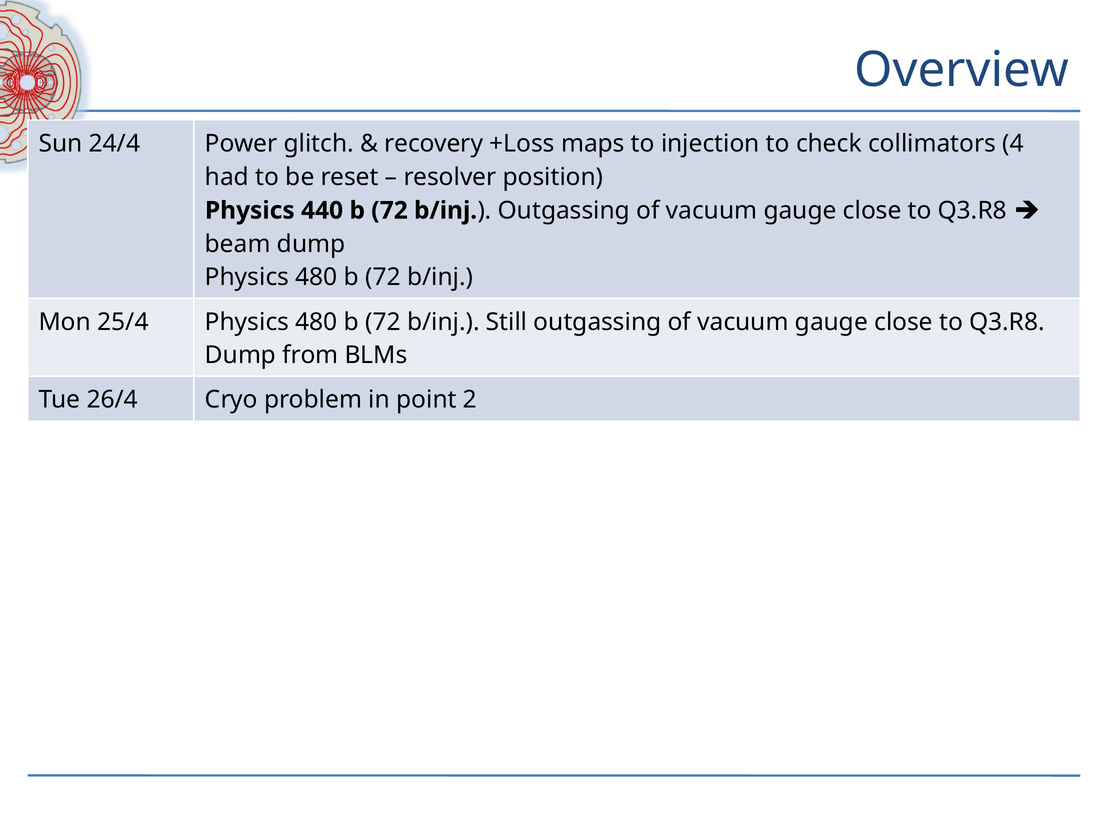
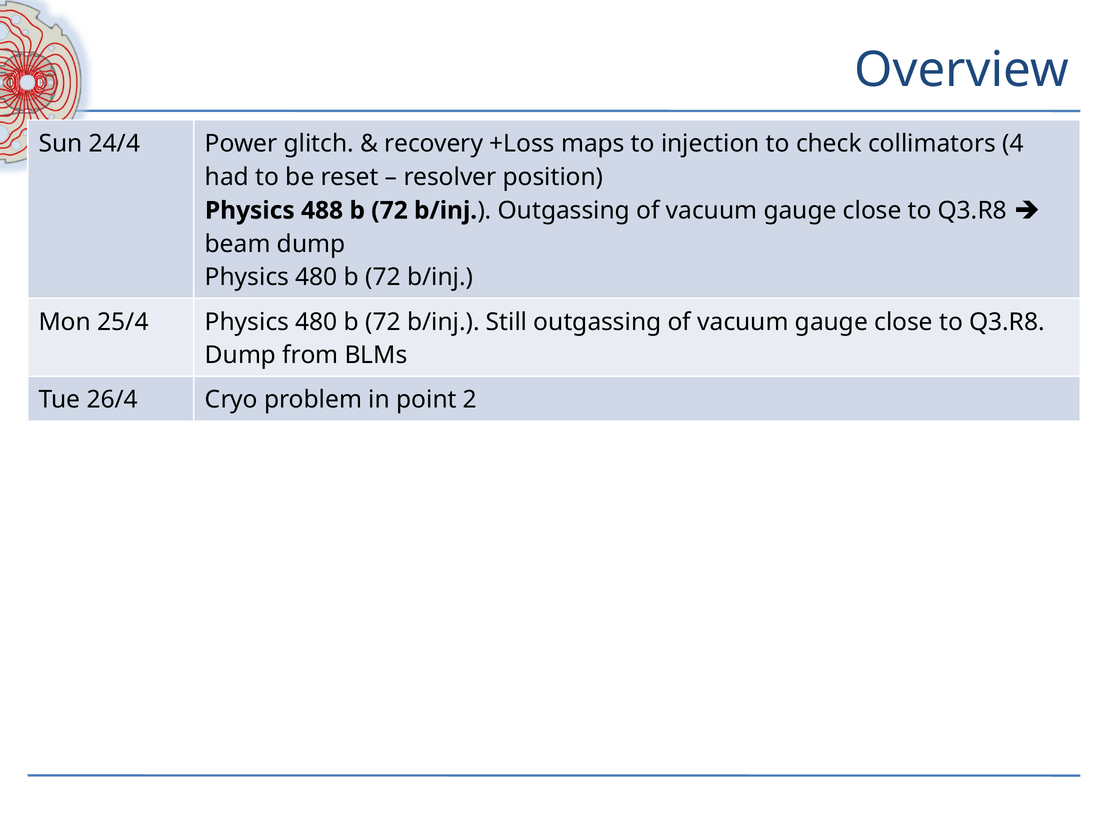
440: 440 -> 488
